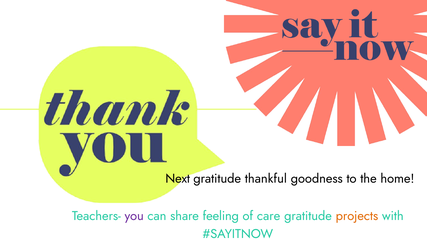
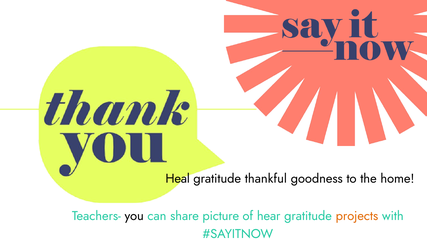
Next: Next -> Heal
you colour: purple -> black
feeling: feeling -> picture
care: care -> hear
